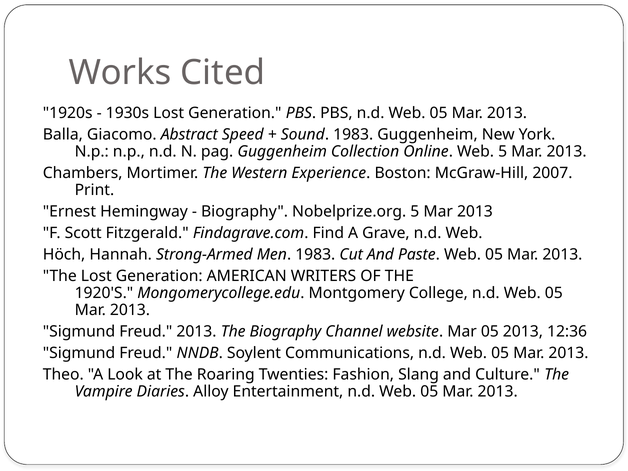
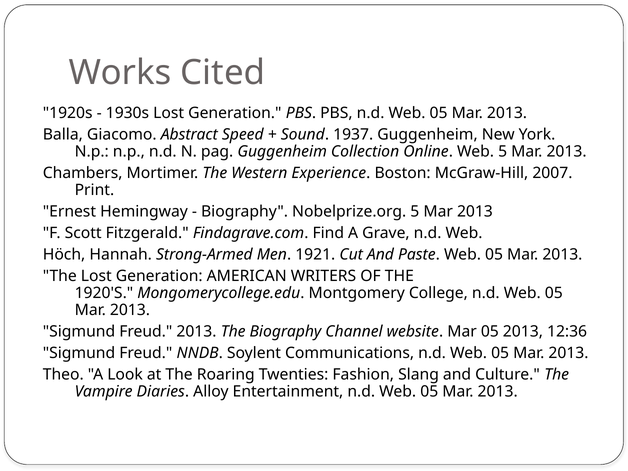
Sound 1983: 1983 -> 1937
Men 1983: 1983 -> 1921
